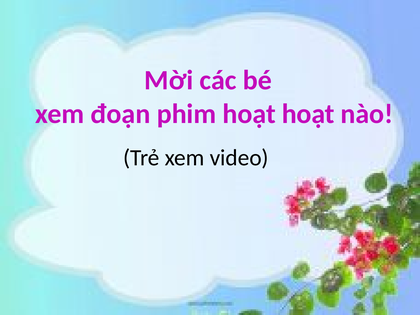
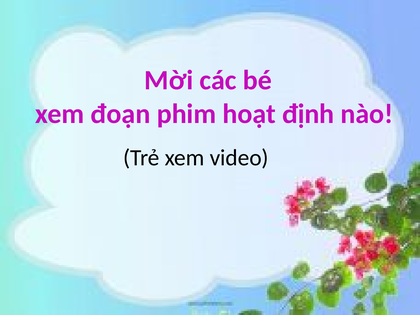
hoạt hoạt: hoạt -> định
